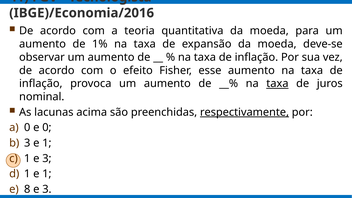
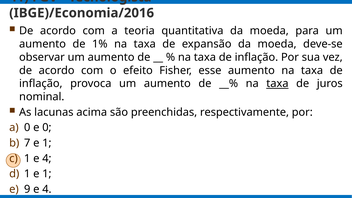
respectivamente underline: present -> none
3 at (27, 143): 3 -> 7
1 e 3: 3 -> 4
8: 8 -> 9
3 at (47, 189): 3 -> 4
